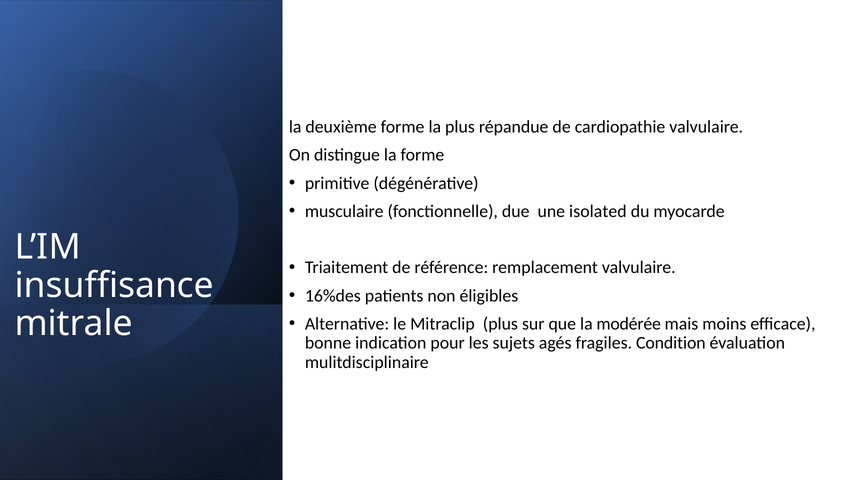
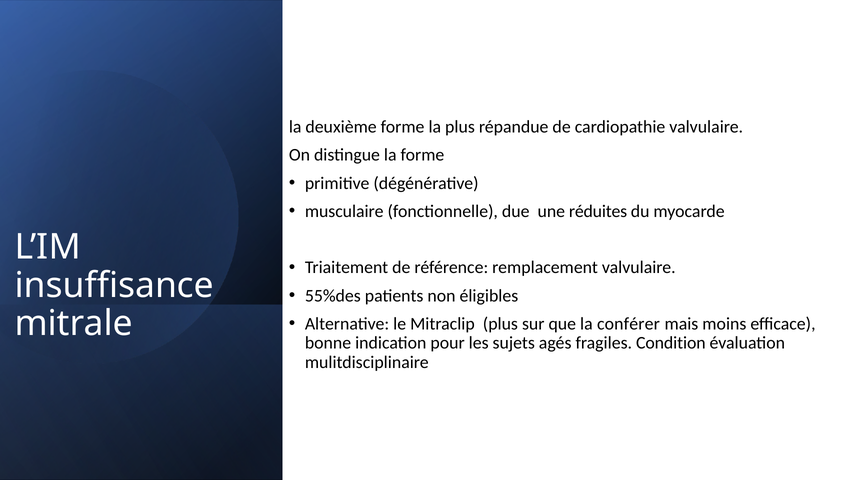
isolated: isolated -> réduites
16%des: 16%des -> 55%des
modérée: modérée -> conférer
